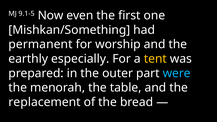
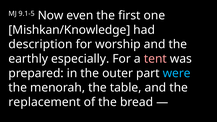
Mishkan/Something: Mishkan/Something -> Mishkan/Knowledge
permanent: permanent -> description
tent colour: yellow -> pink
